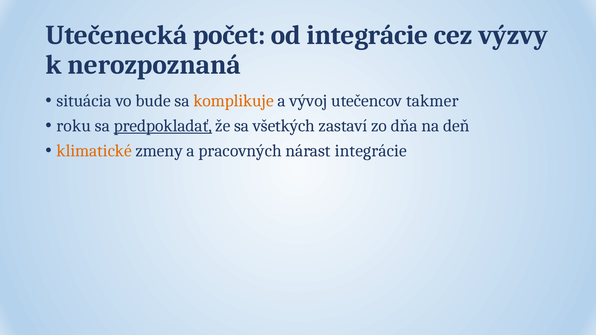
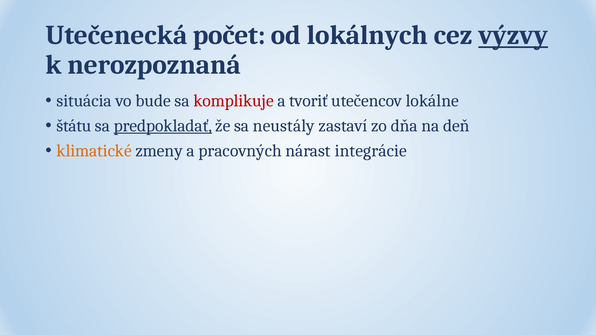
od integrácie: integrácie -> lokálnych
výzvy underline: none -> present
komplikuje colour: orange -> red
vývoj: vývoj -> tvoriť
takmer: takmer -> lokálne
roku: roku -> štátu
všetkých: všetkých -> neustály
